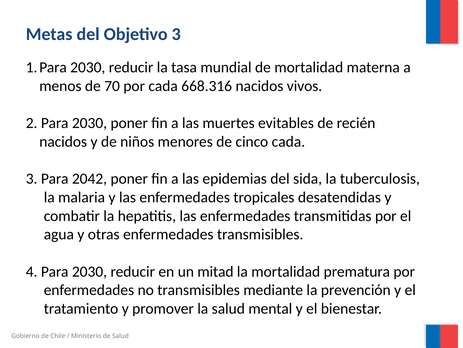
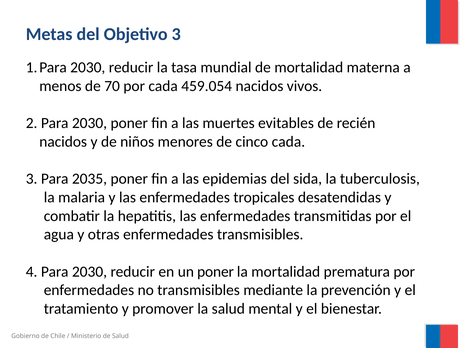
668.316: 668.316 -> 459.054
2042: 2042 -> 2035
un mitad: mitad -> poner
